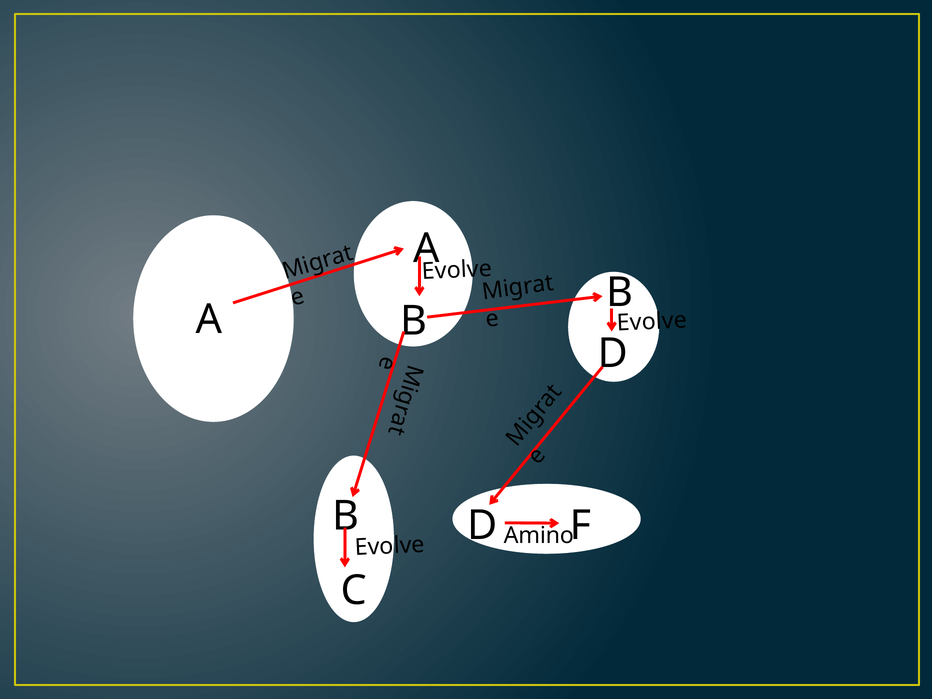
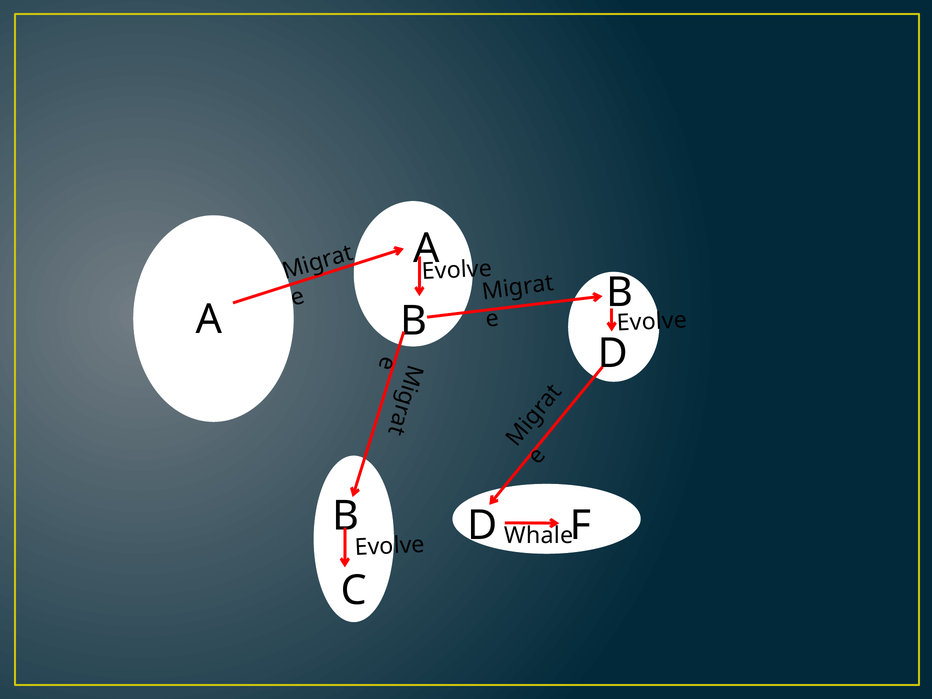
Amino: Amino -> Whale
